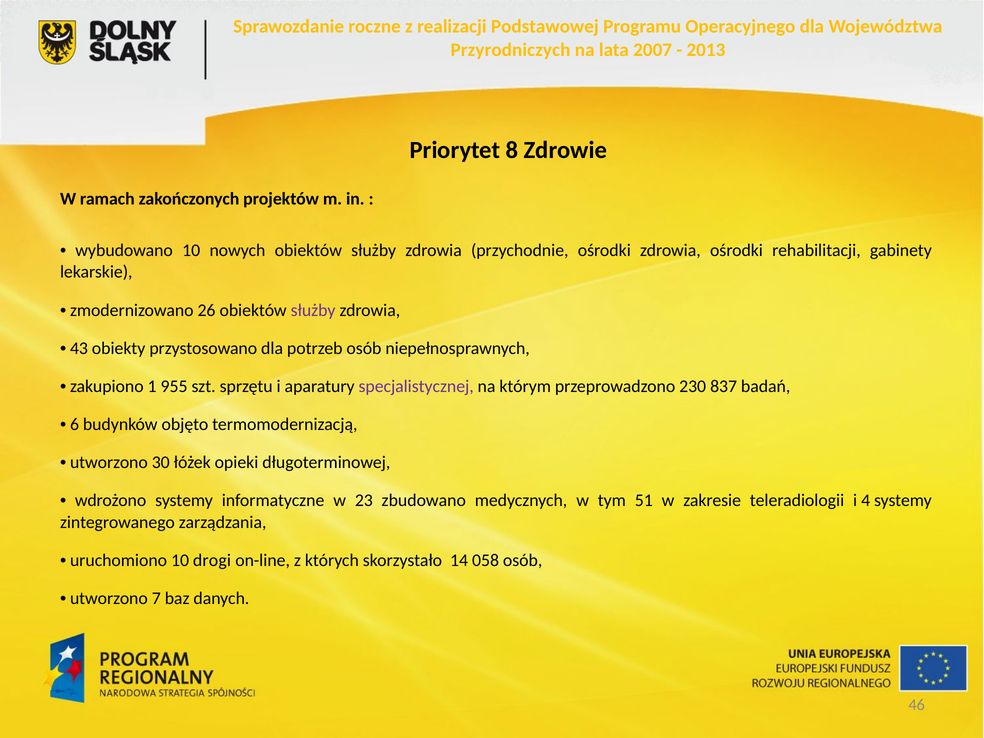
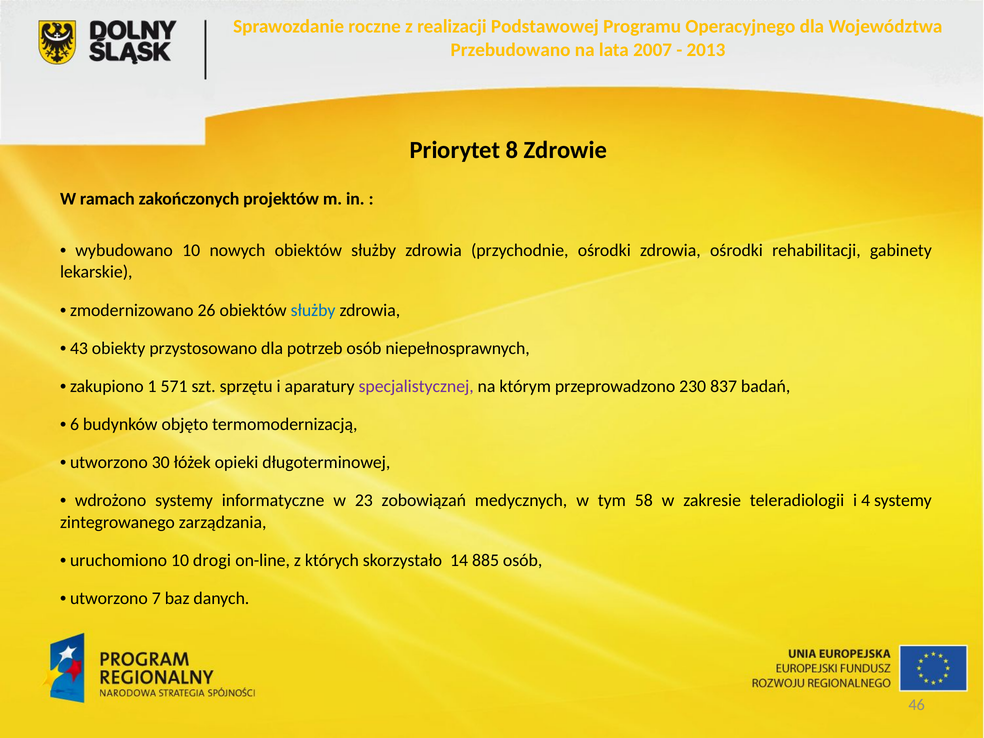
Przyrodniczych: Przyrodniczych -> Przebudowano
służby at (313, 310) colour: purple -> blue
955: 955 -> 571
zbudowano: zbudowano -> zobowiązań
51: 51 -> 58
058: 058 -> 885
